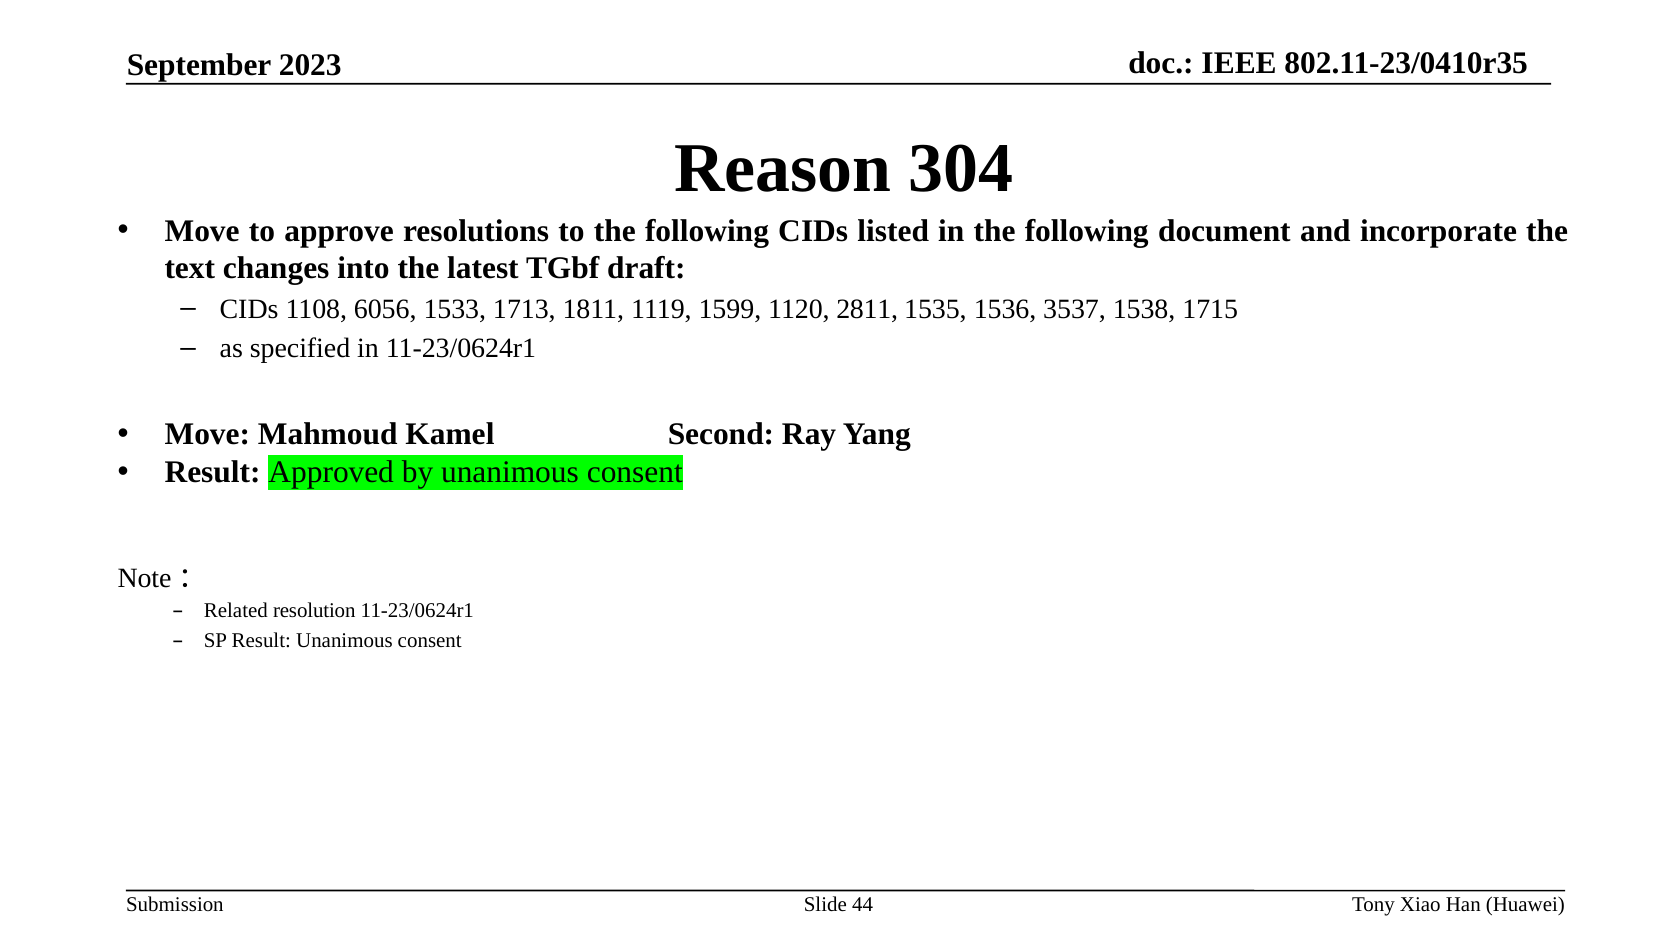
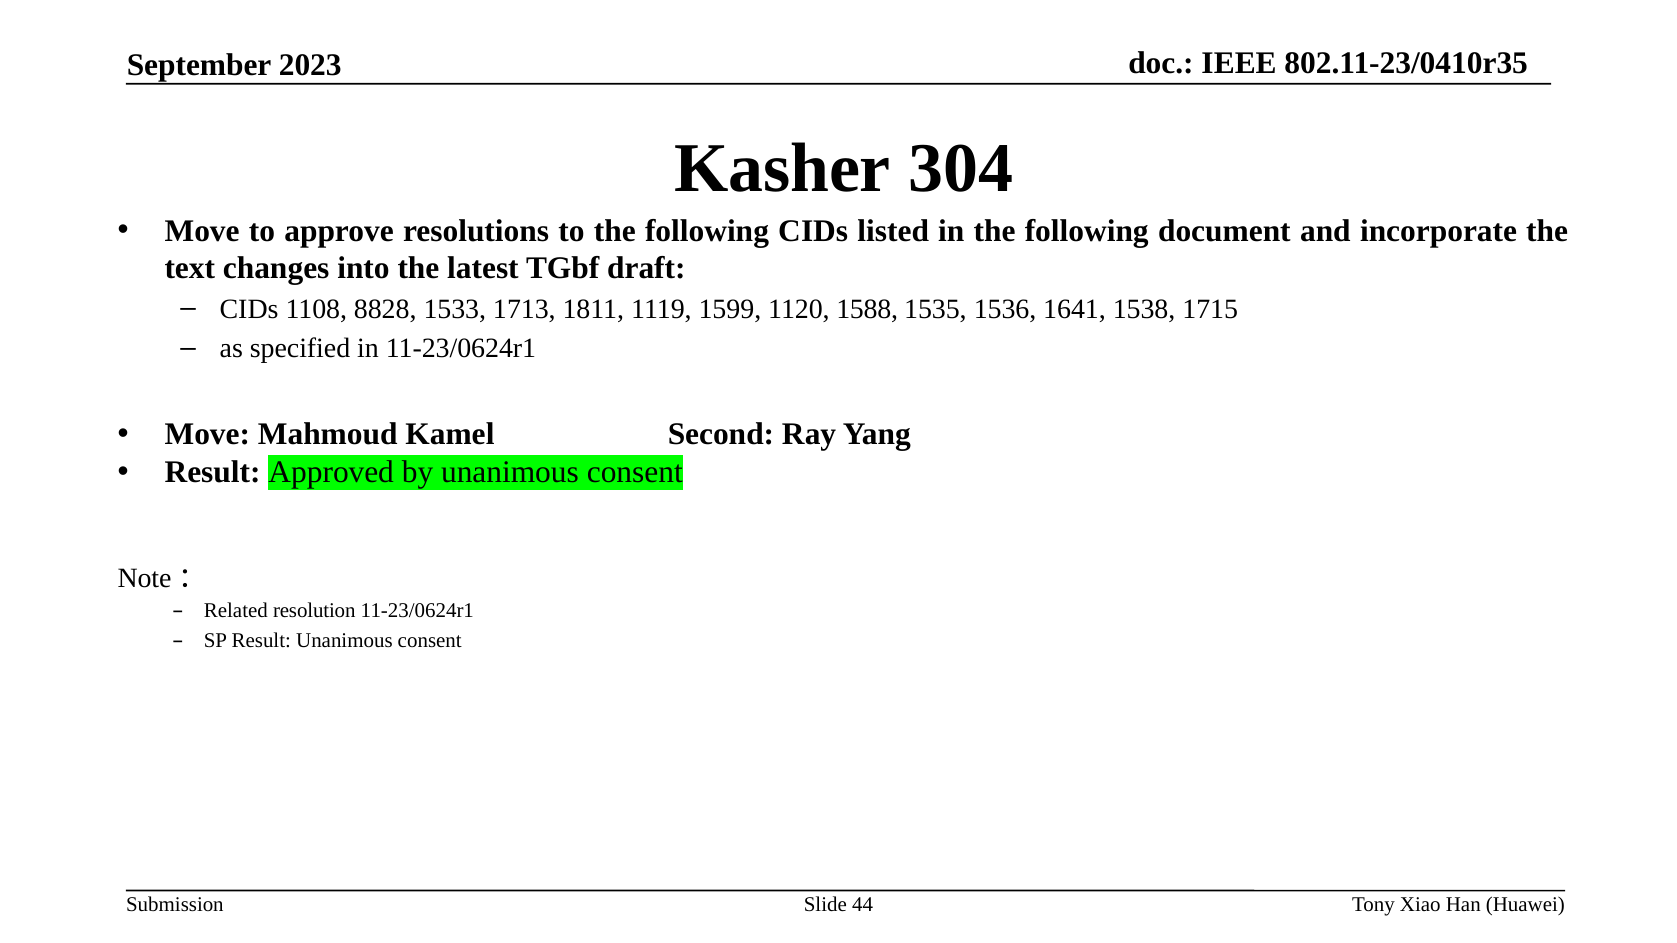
Reason: Reason -> Kasher
6056: 6056 -> 8828
2811: 2811 -> 1588
3537: 3537 -> 1641
